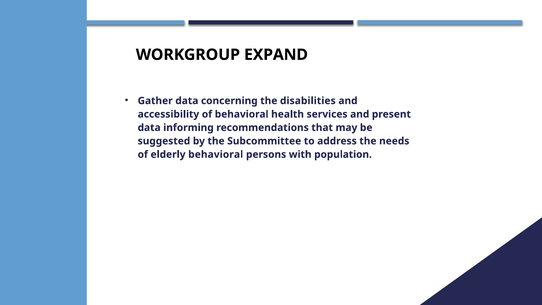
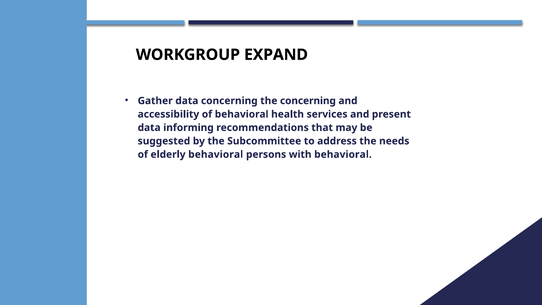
the disabilities: disabilities -> concerning
with population: population -> behavioral
